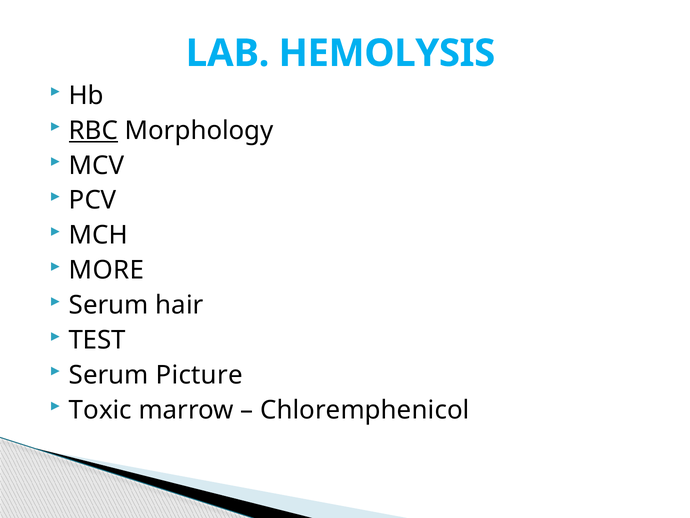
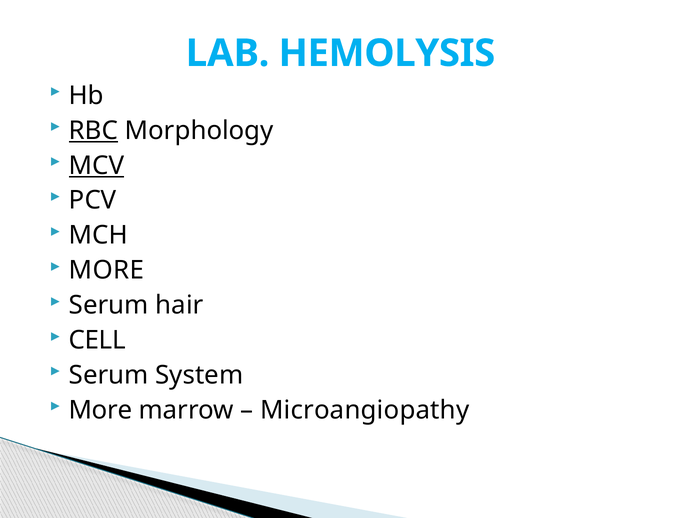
MCV underline: none -> present
TEST: TEST -> CELL
Picture: Picture -> System
Toxic at (100, 410): Toxic -> More
Chloremphenicol: Chloremphenicol -> Microangiopathy
